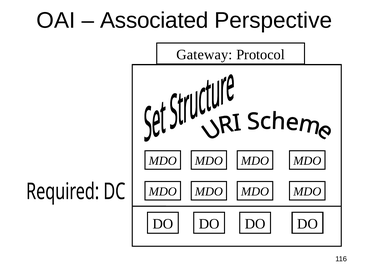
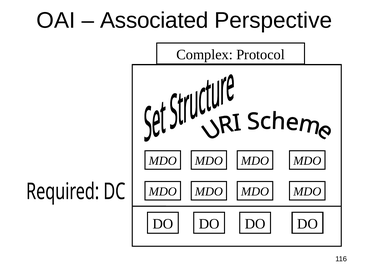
Gateway: Gateway -> Complex
